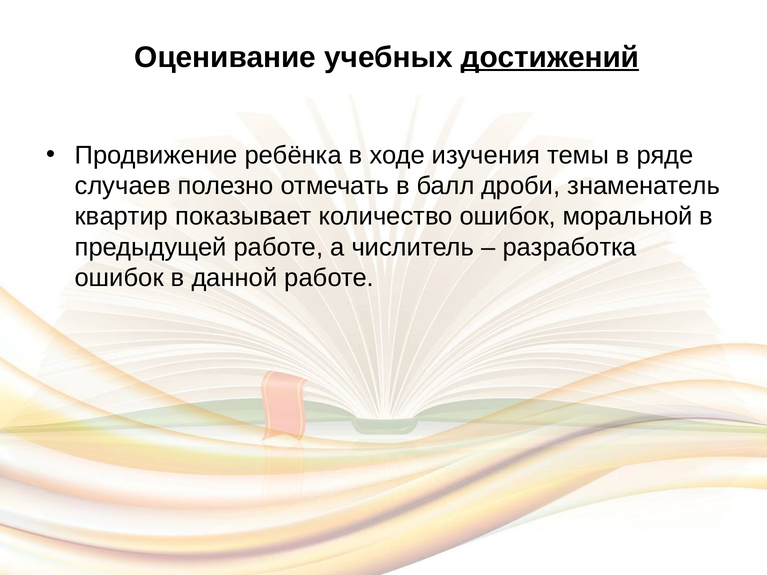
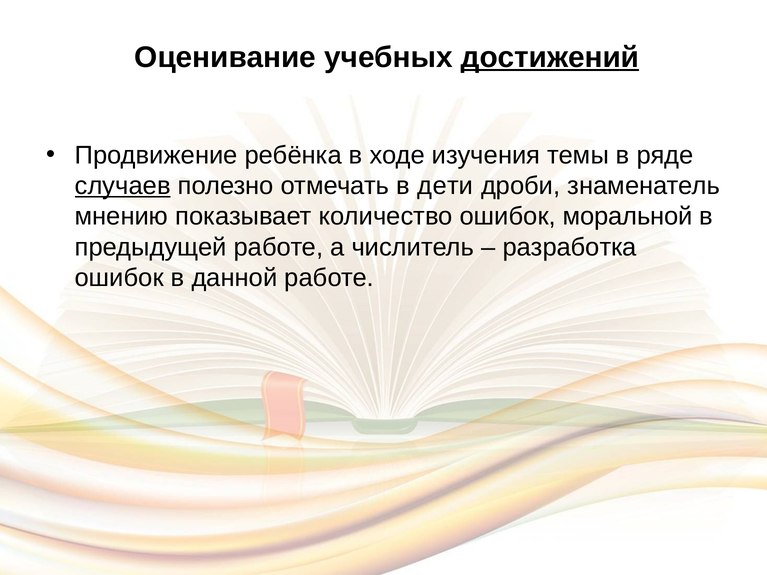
случаев underline: none -> present
балл: балл -> дети
квартир: квартир -> мнению
